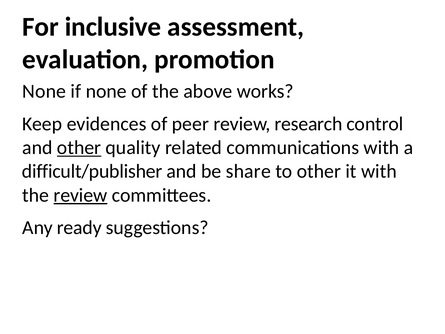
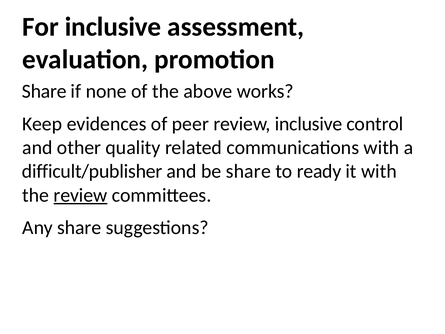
None at (44, 91): None -> Share
review research: research -> inclusive
other at (79, 148) underline: present -> none
to other: other -> ready
Any ready: ready -> share
